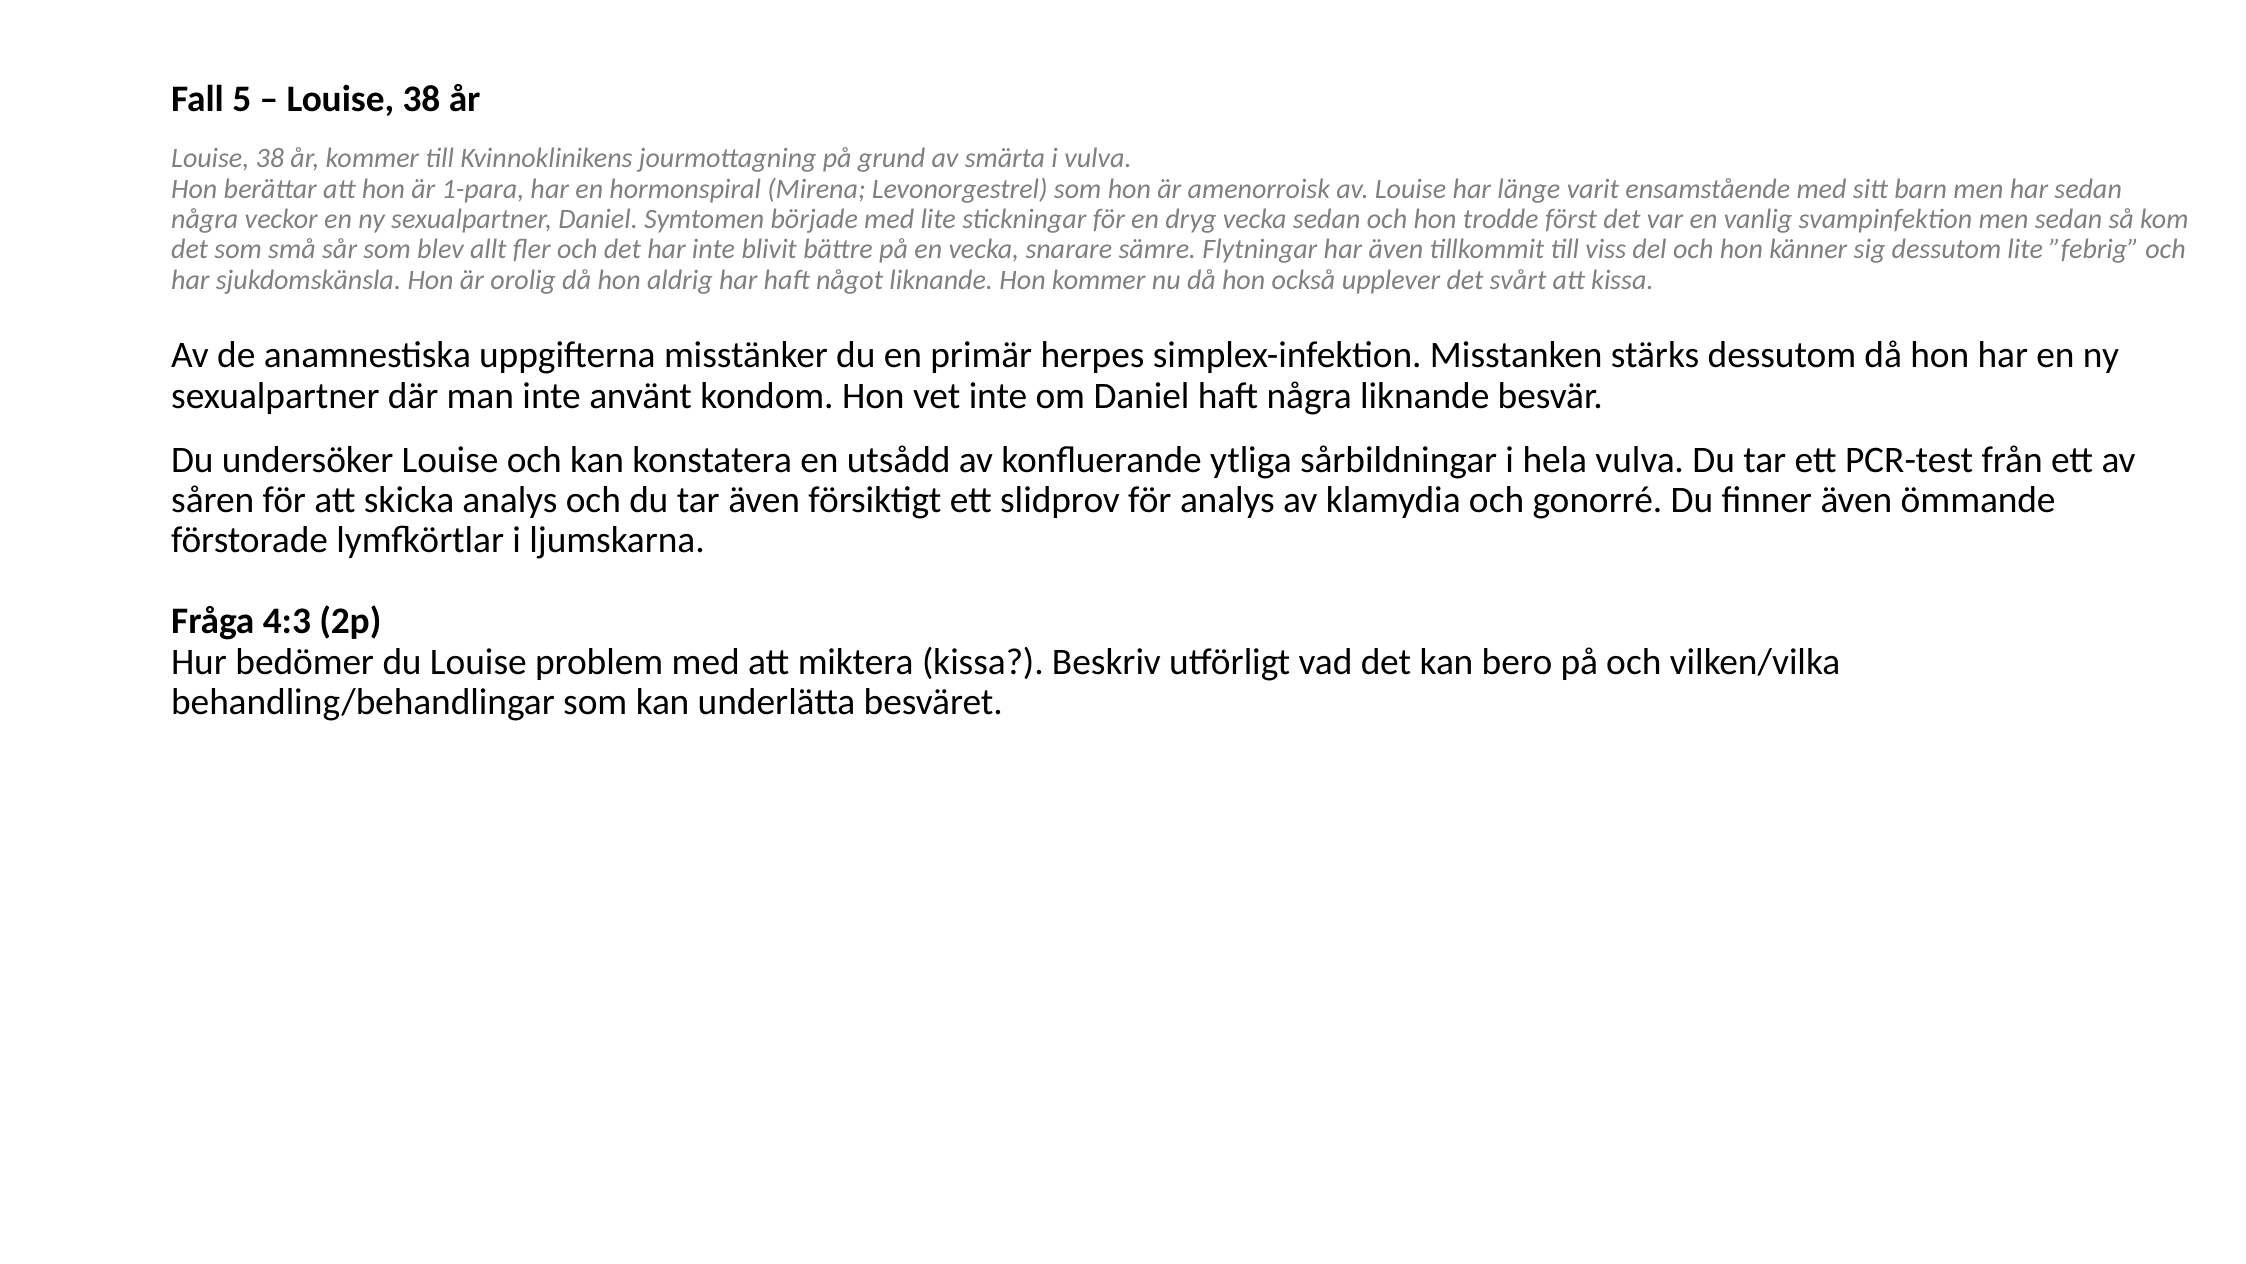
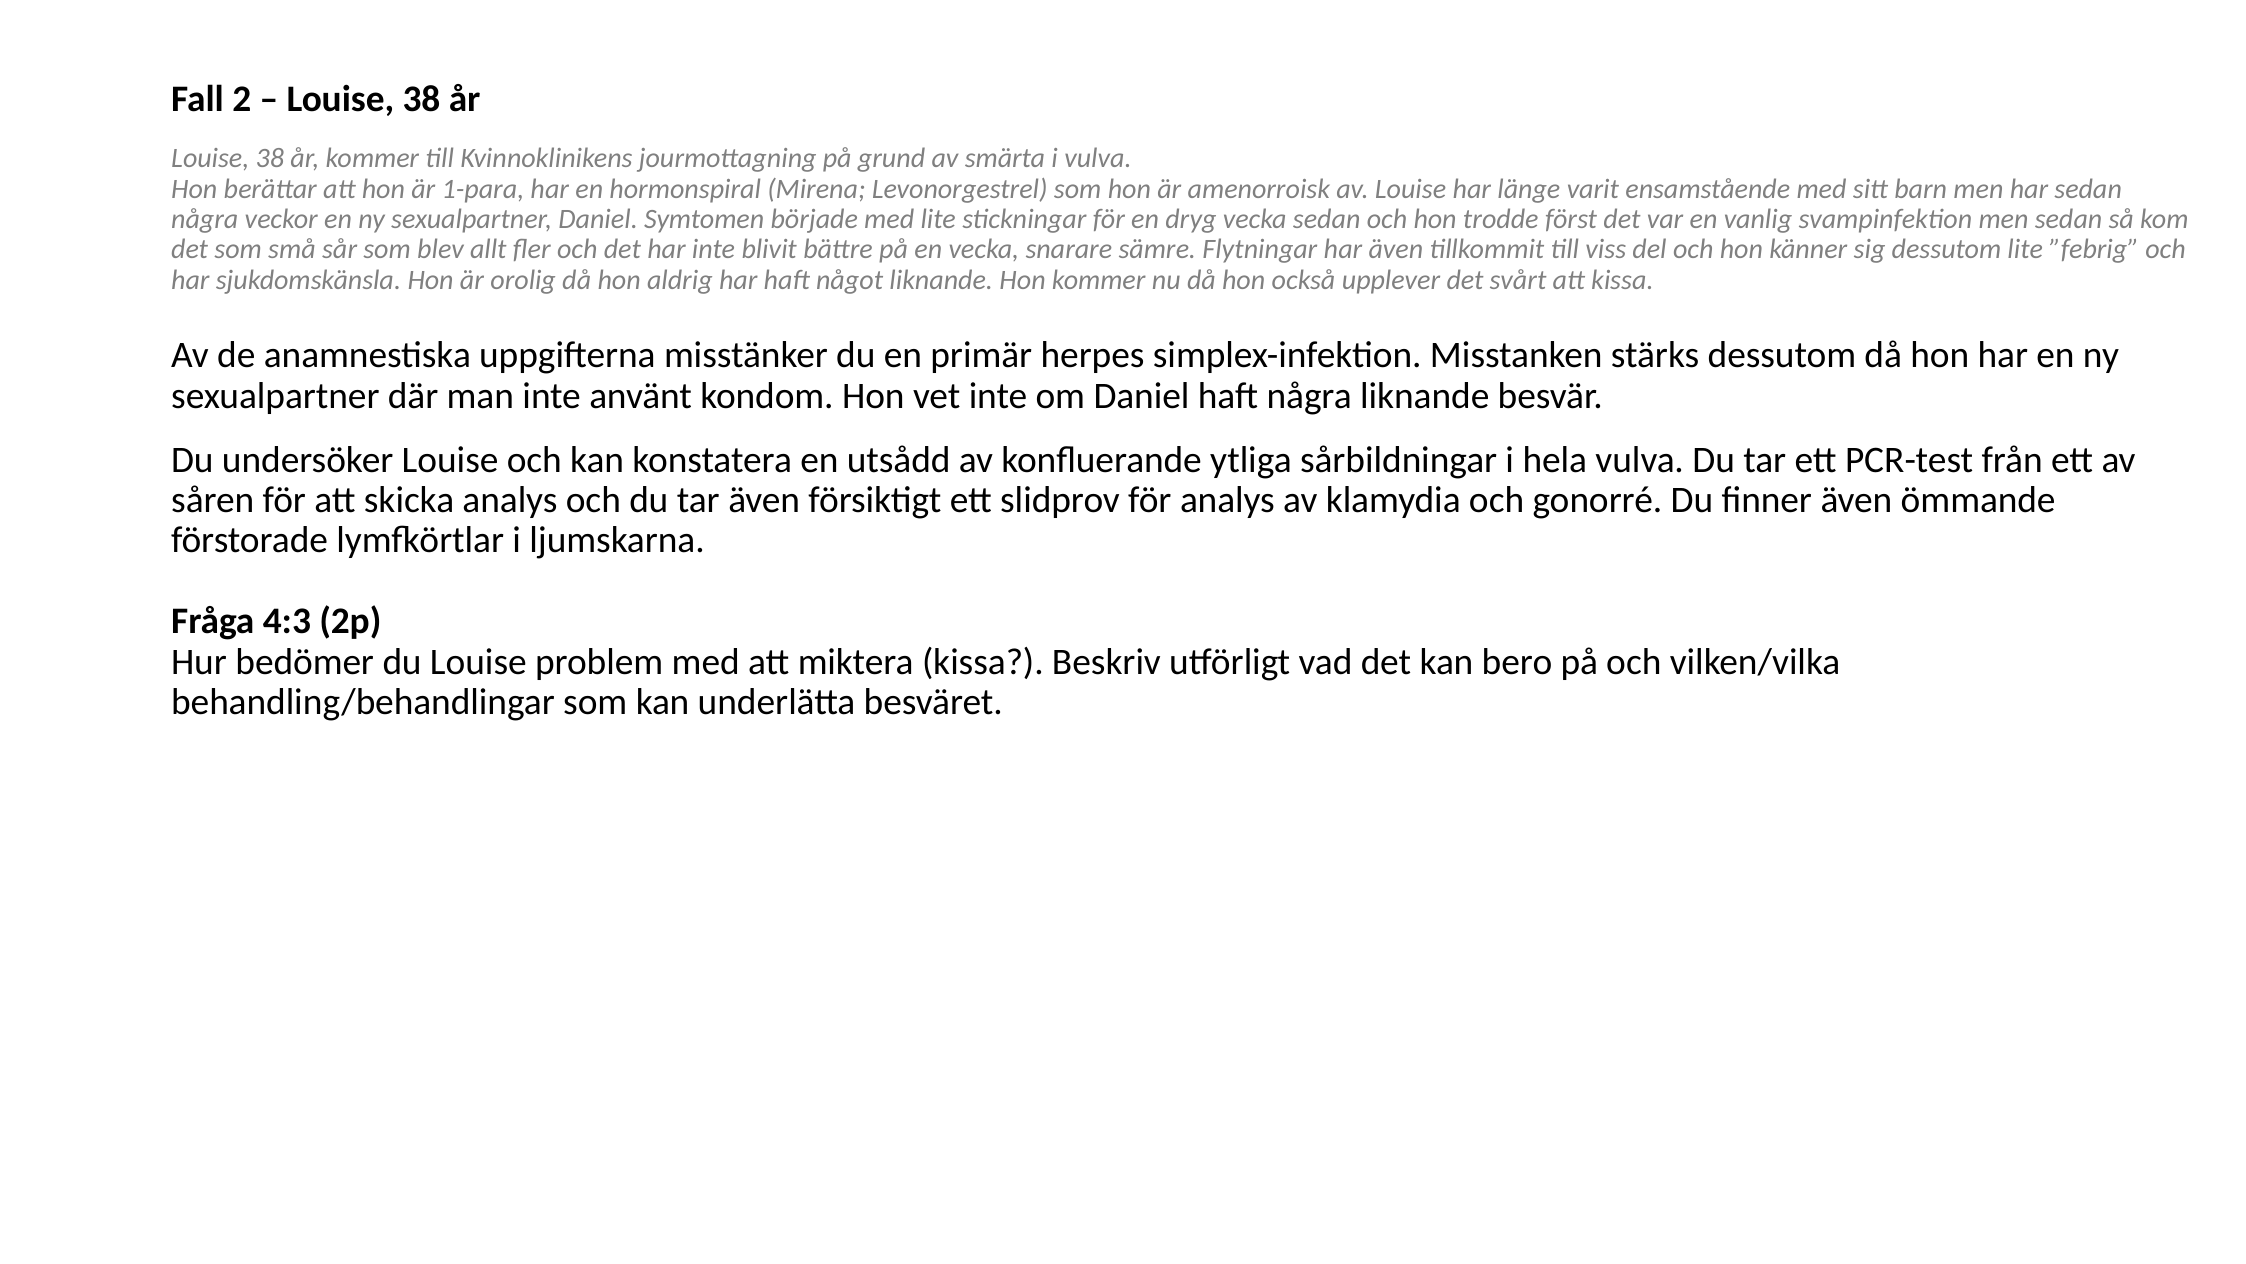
5: 5 -> 2
